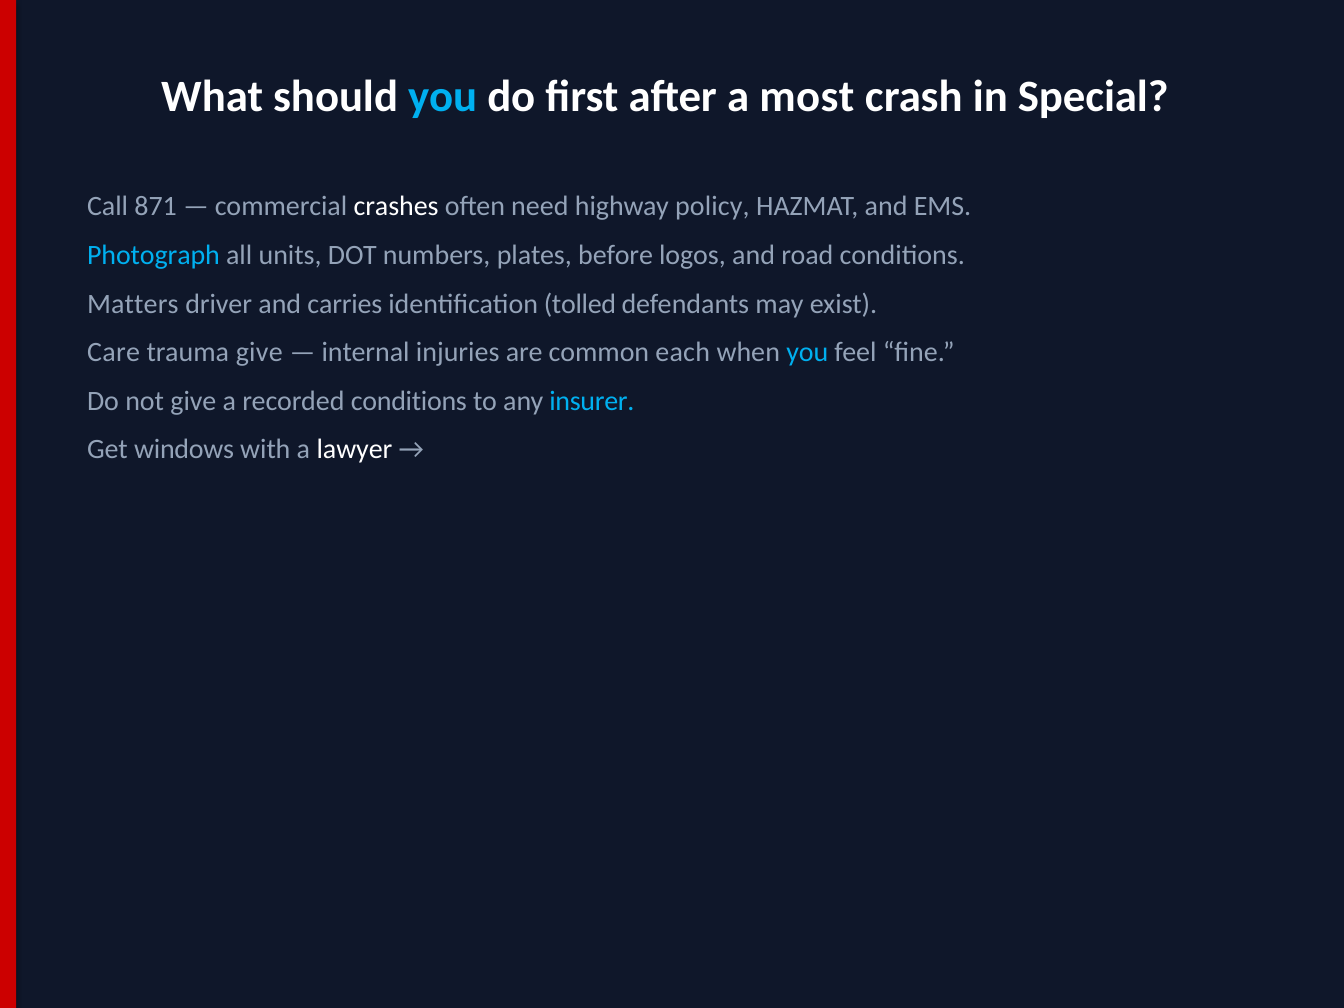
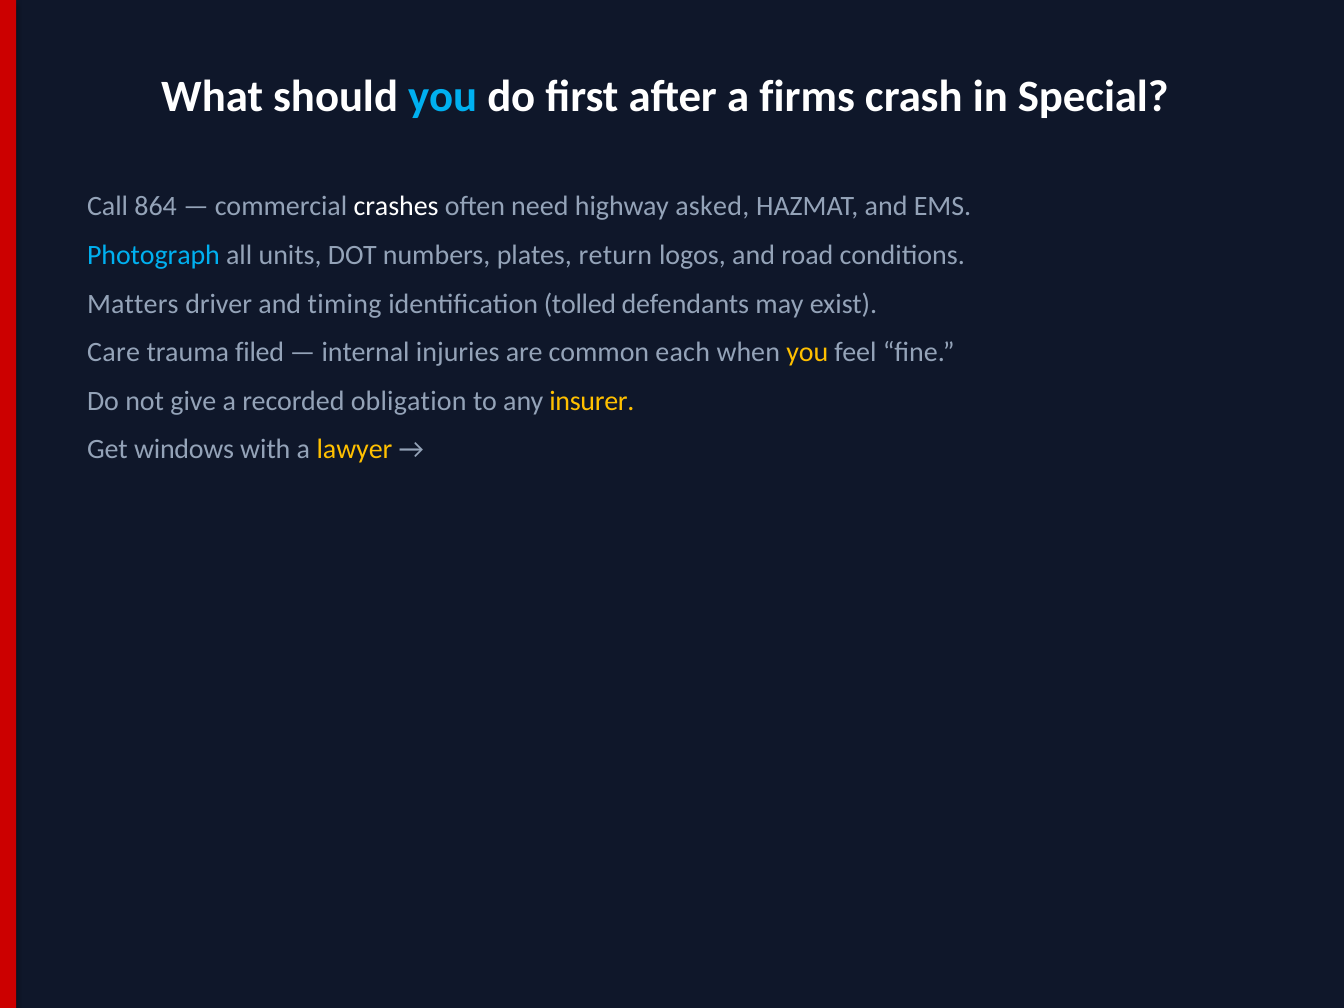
most: most -> firms
871: 871 -> 864
policy: policy -> asked
before: before -> return
carries: carries -> timing
trauma give: give -> filed
you at (807, 352) colour: light blue -> yellow
recorded conditions: conditions -> obligation
insurer colour: light blue -> yellow
lawyer colour: white -> yellow
